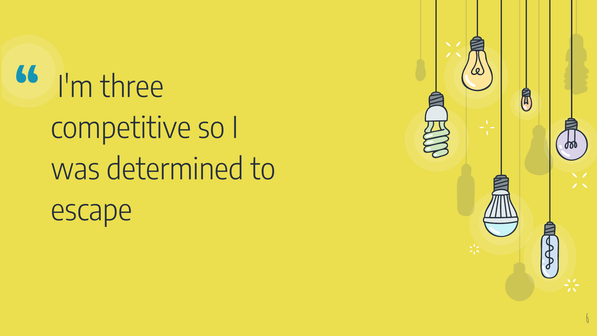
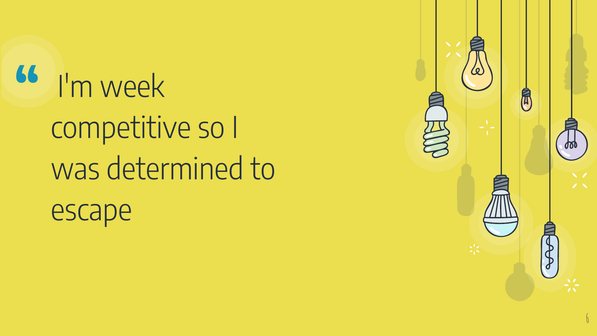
three: three -> week
